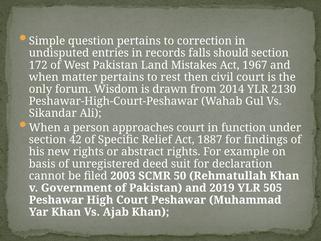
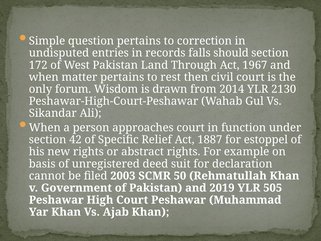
Mistakes: Mistakes -> Through
findings: findings -> estoppel
